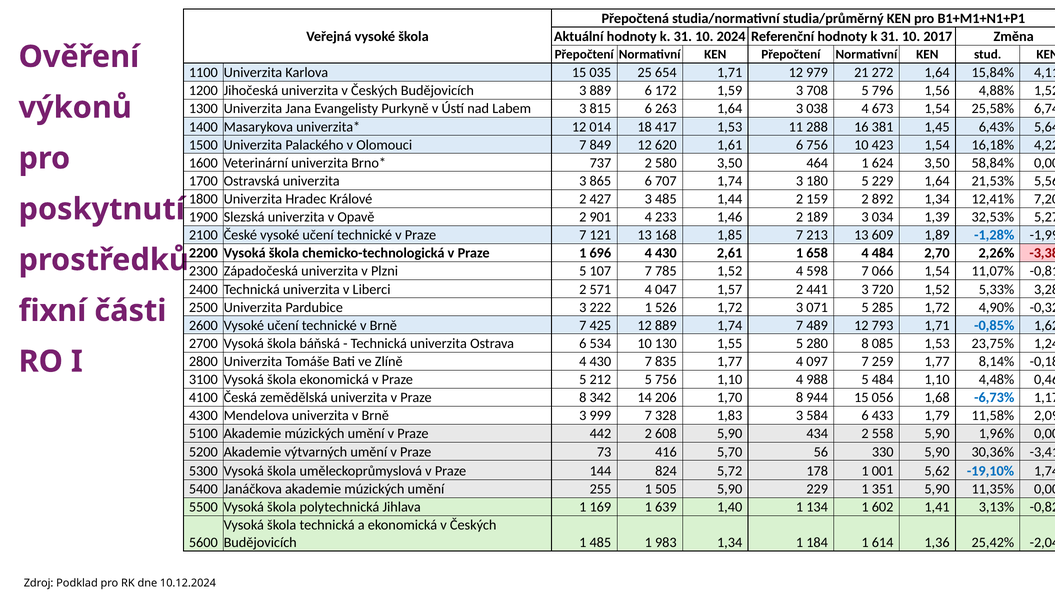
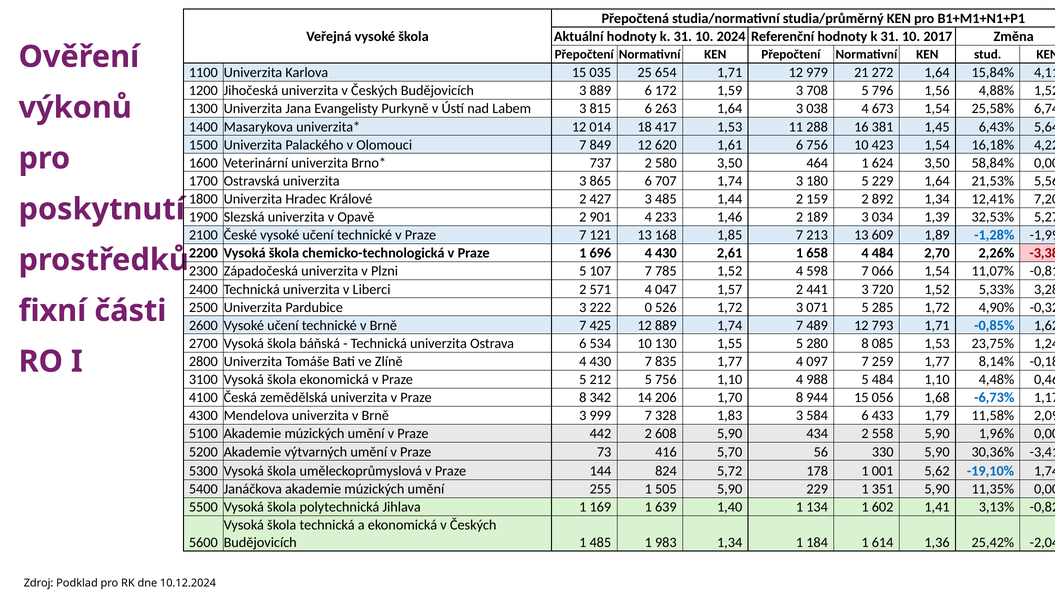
222 1: 1 -> 0
